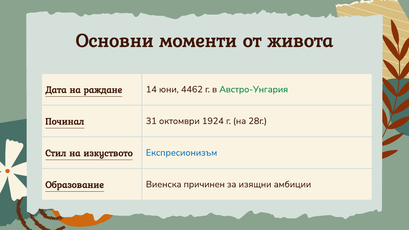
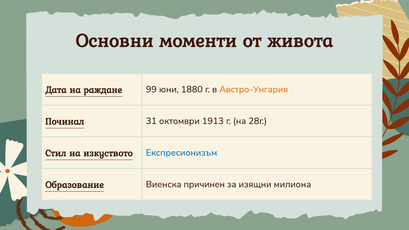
14: 14 -> 99
4462: 4462 -> 1880
Австро-Унгария colour: green -> orange
1924: 1924 -> 1913
амбиции: амбиции -> милиона
